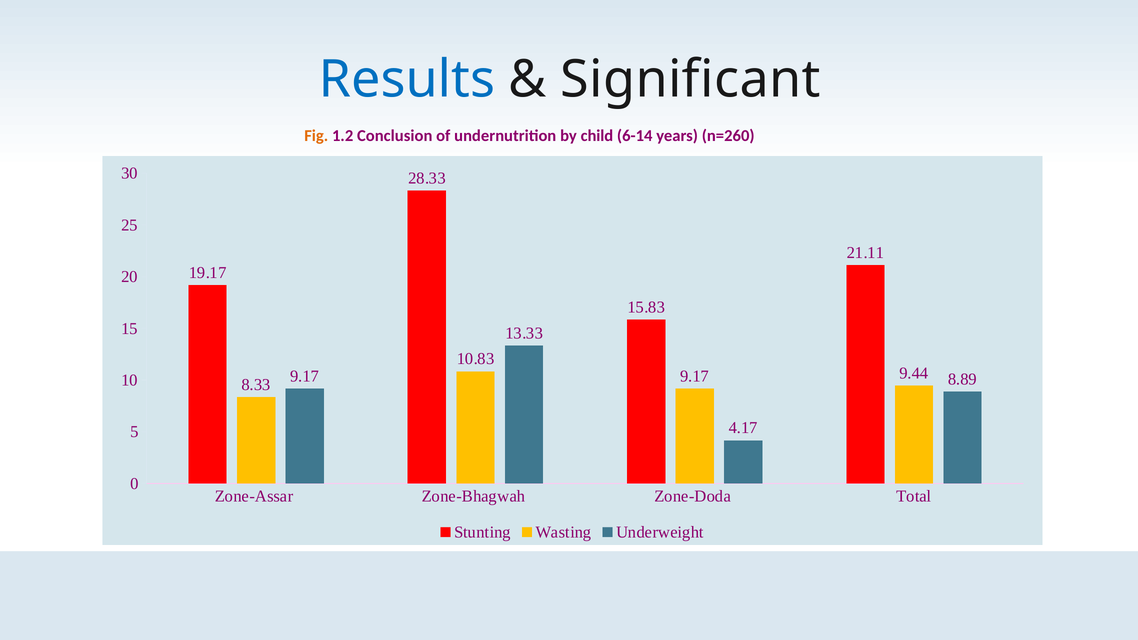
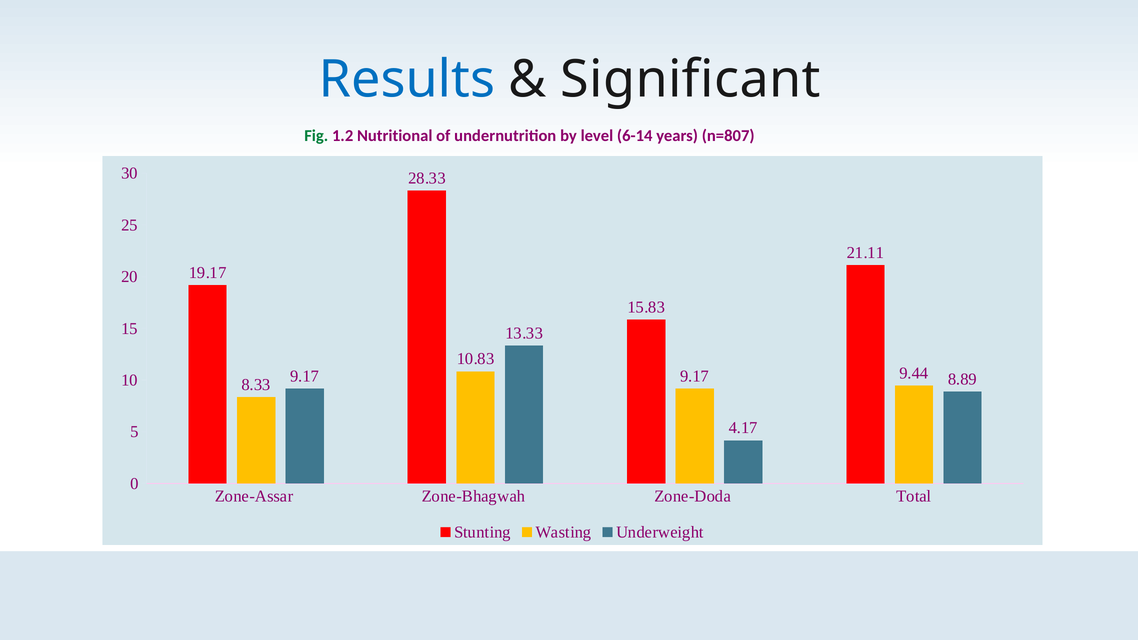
Fig colour: orange -> green
Conclusion: Conclusion -> Nutritional
child: child -> level
n=260: n=260 -> n=807
